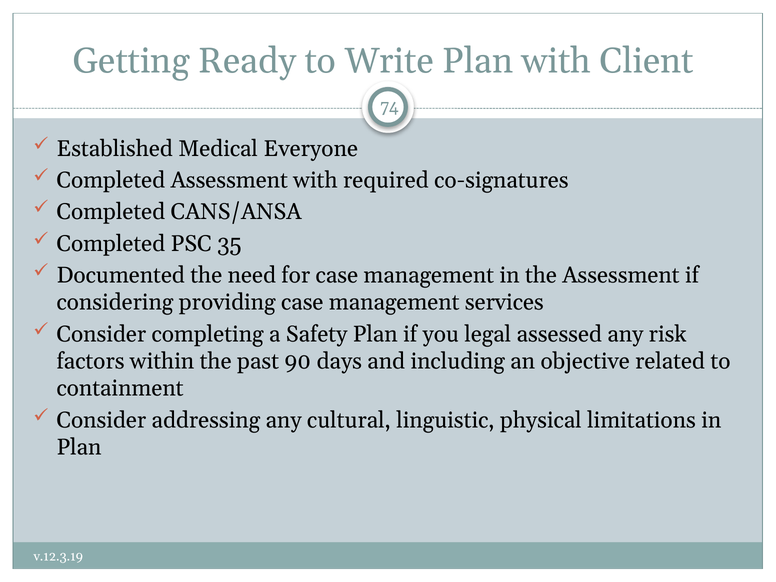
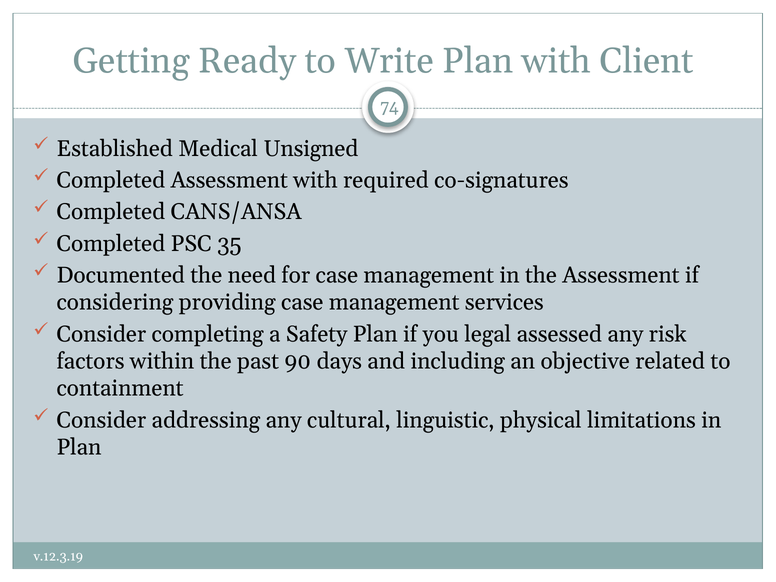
Everyone: Everyone -> Unsigned
